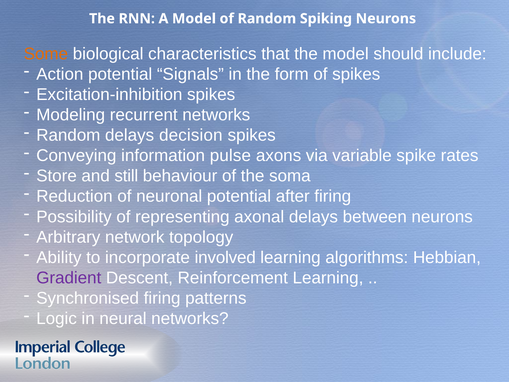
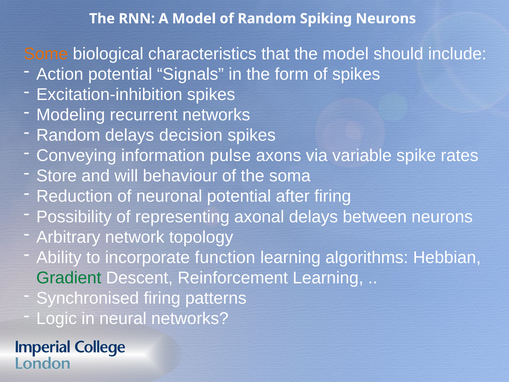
still: still -> will
involved: involved -> function
Gradient colour: purple -> green
